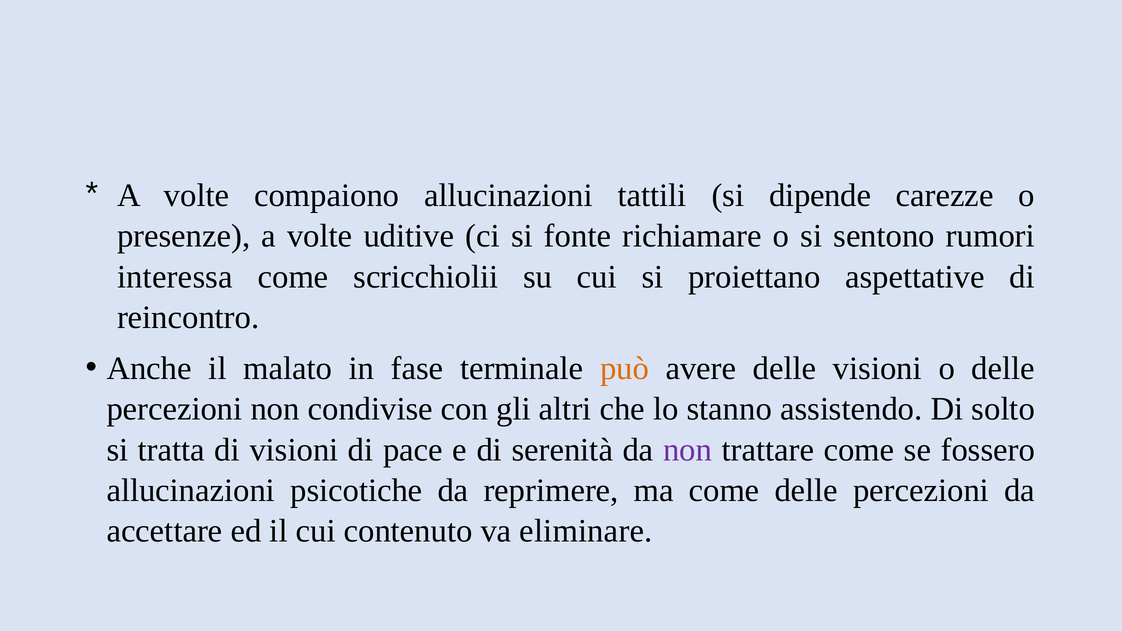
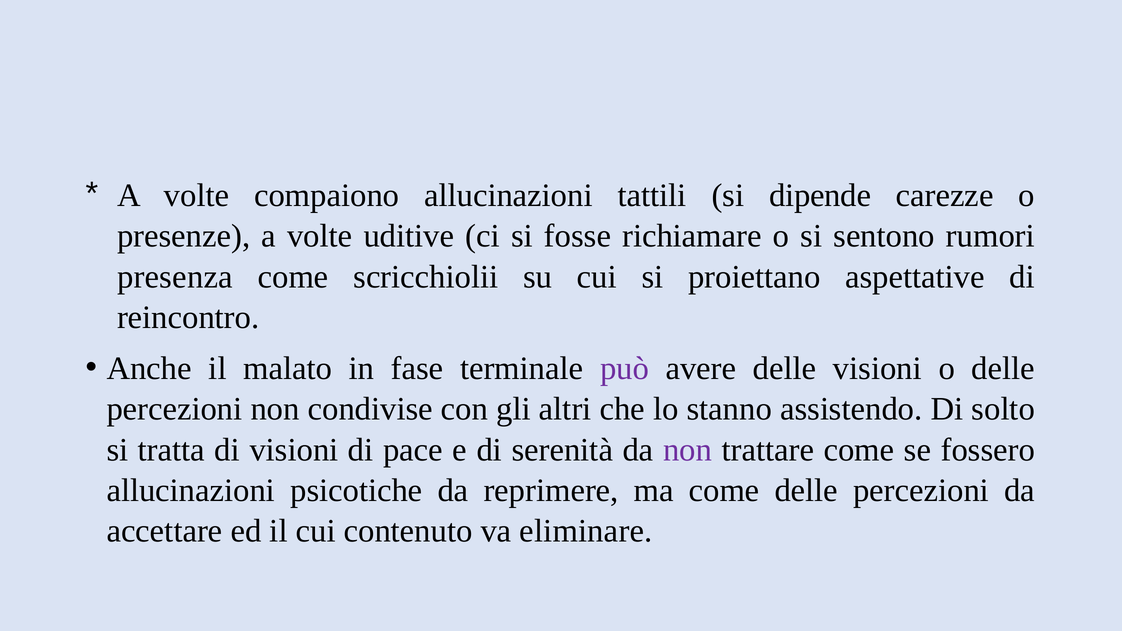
fonte: fonte -> fosse
interessa: interessa -> presenza
può colour: orange -> purple
